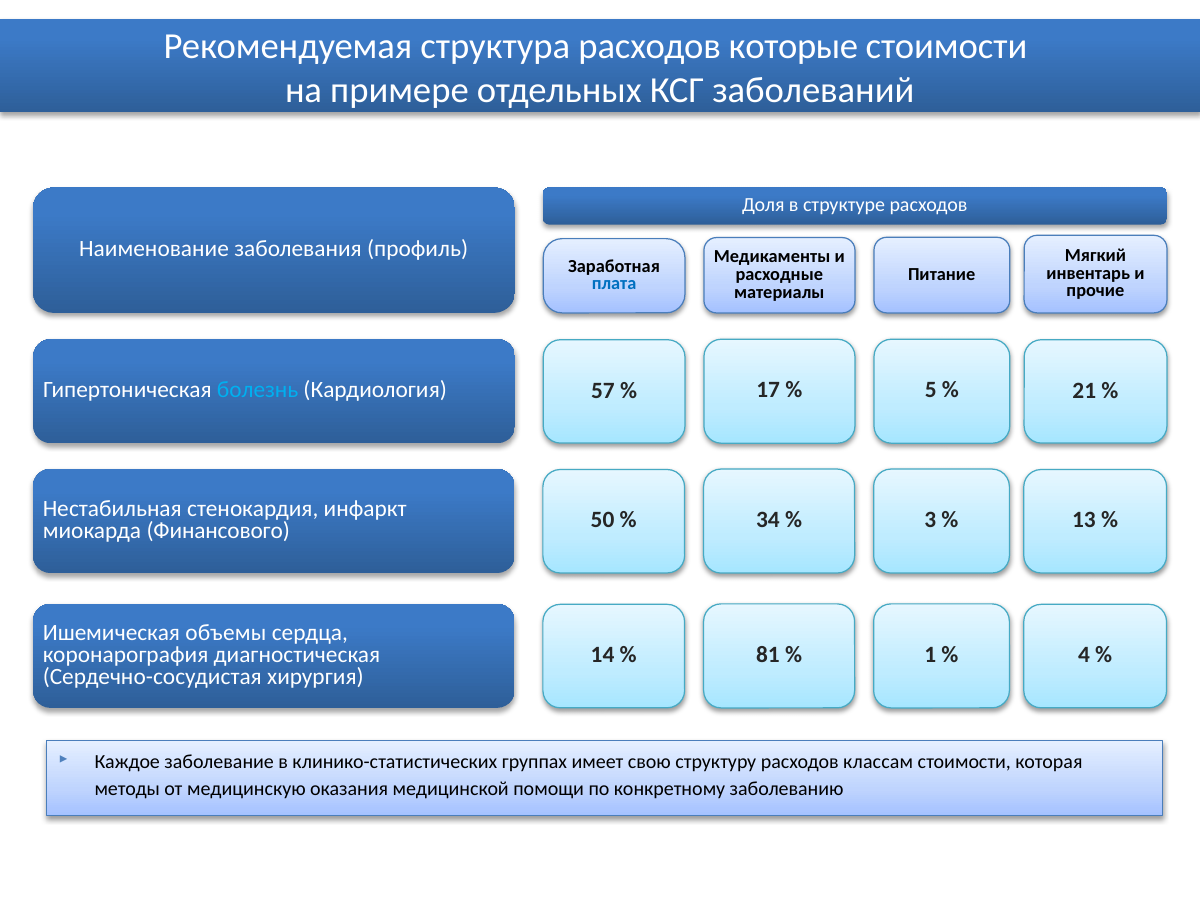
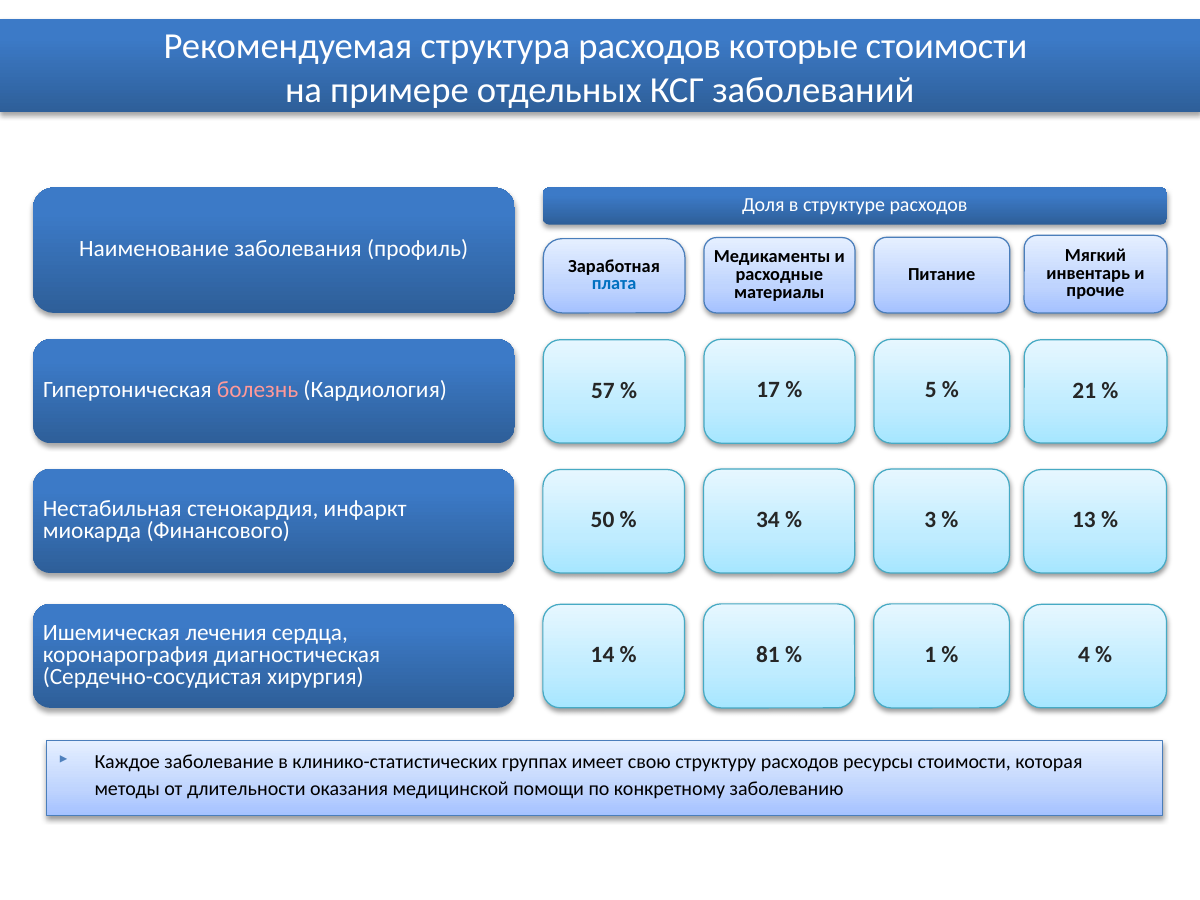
болезнь colour: light blue -> pink
объемы: объемы -> лечения
классам: классам -> ресурсы
медицинскую: медицинскую -> длительности
